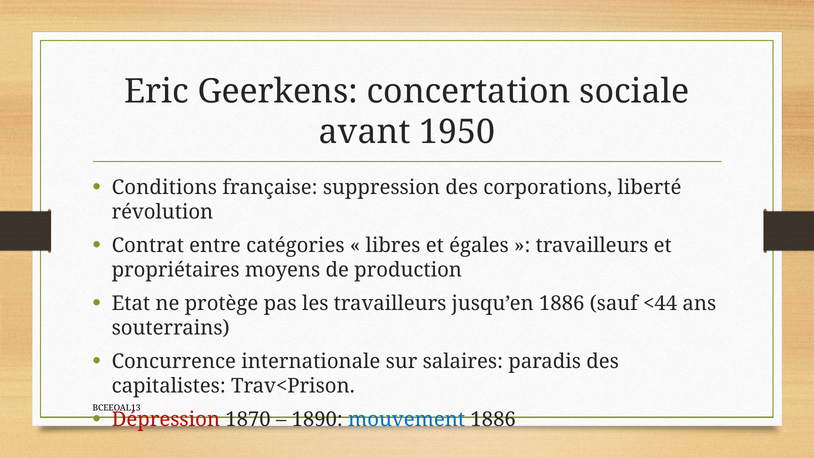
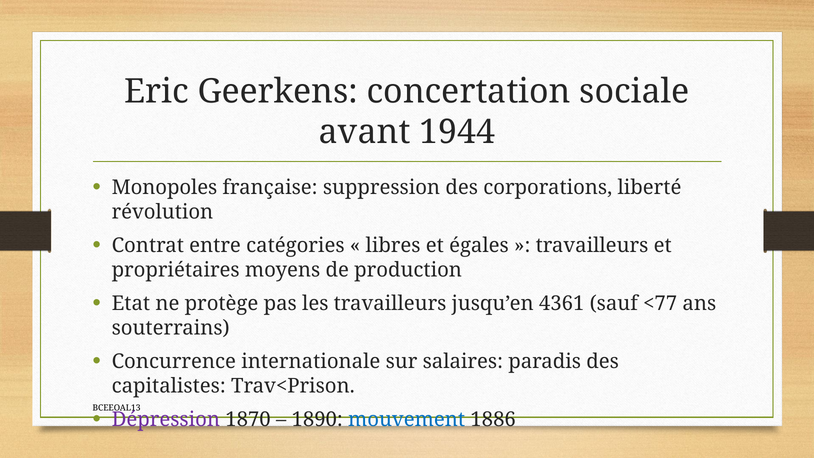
1950: 1950 -> 1944
Conditions: Conditions -> Monopoles
jusqu’en 1886: 1886 -> 4361
<44: <44 -> <77
Dépression colour: red -> purple
